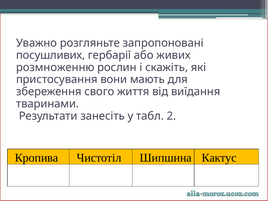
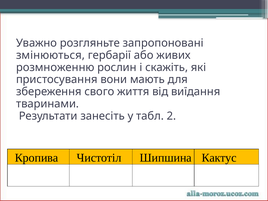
посушливих: посушливих -> змінюються
